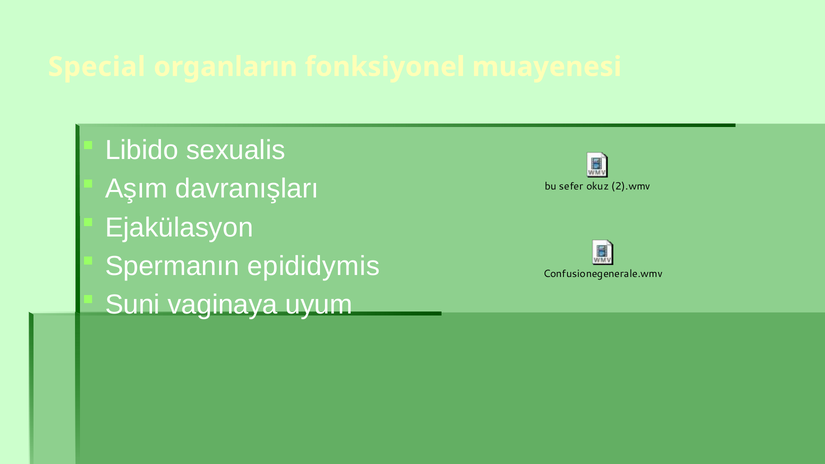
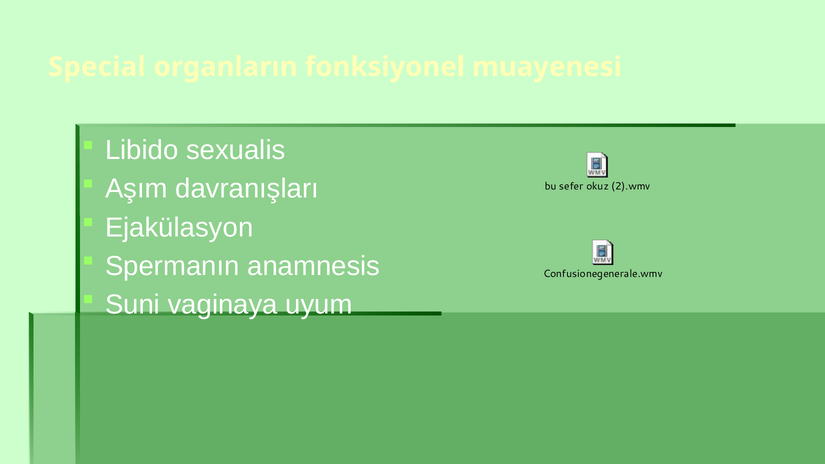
epididymis: epididymis -> anamnesis
